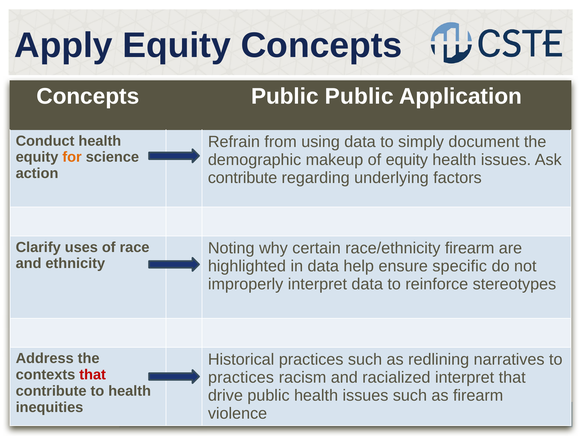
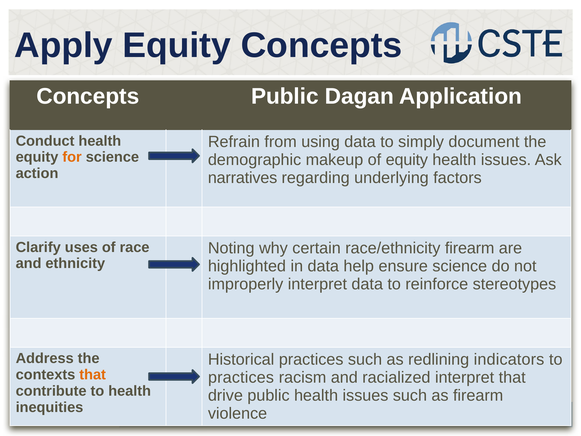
Public Public: Public -> Dagan
contribute at (243, 178): contribute -> narratives
ensure specific: specific -> science
narratives: narratives -> indicators
that at (93, 375) colour: red -> orange
